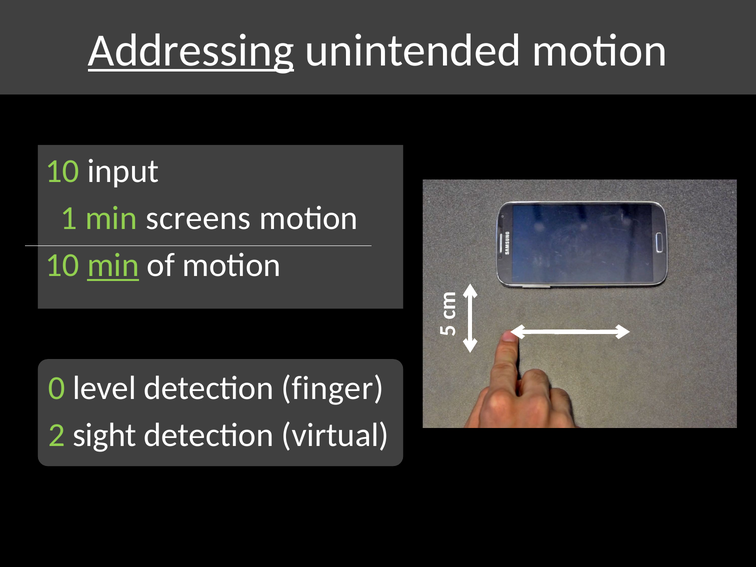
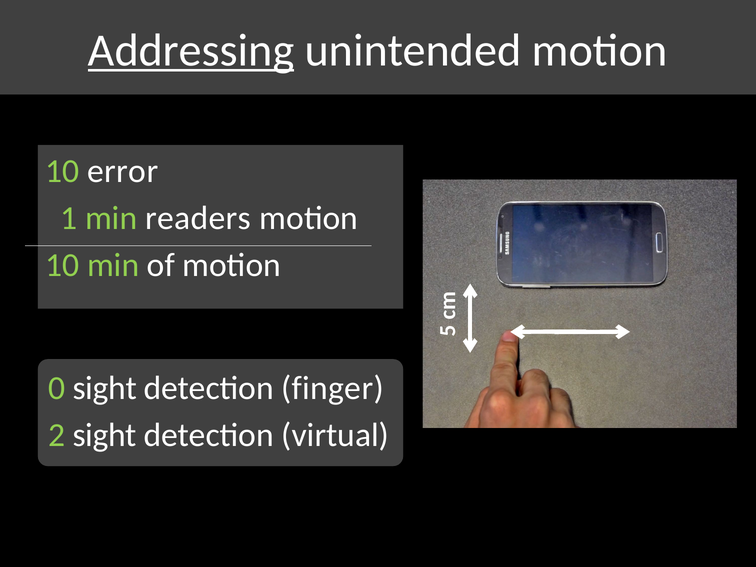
input: input -> error
screens: screens -> readers
min at (113, 265) underline: present -> none
0 level: level -> sight
